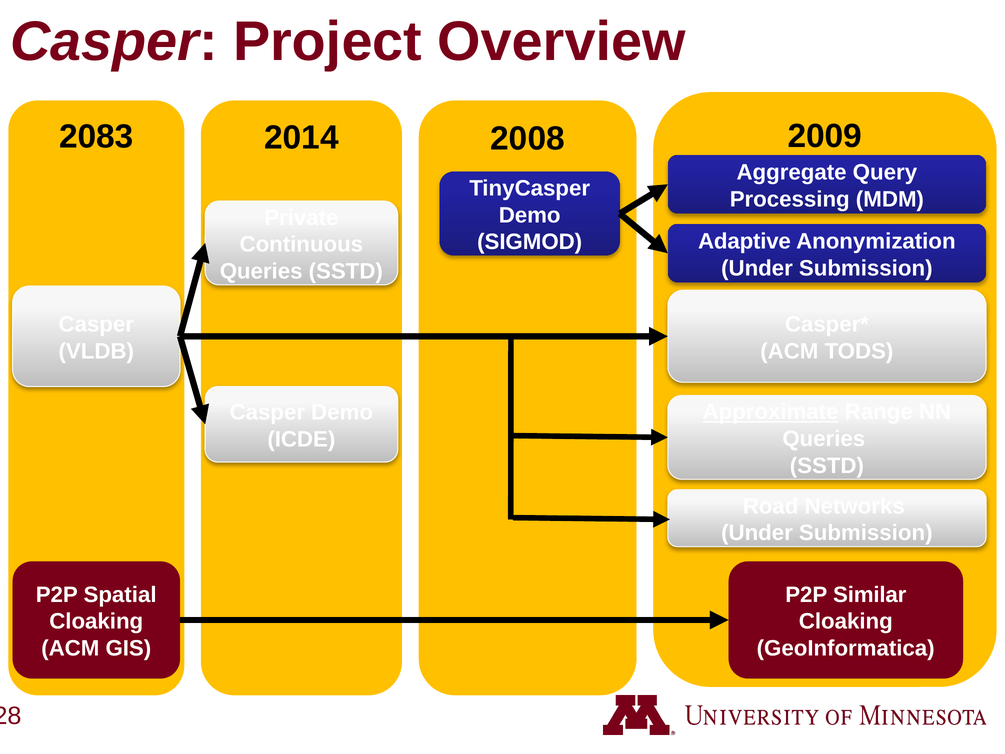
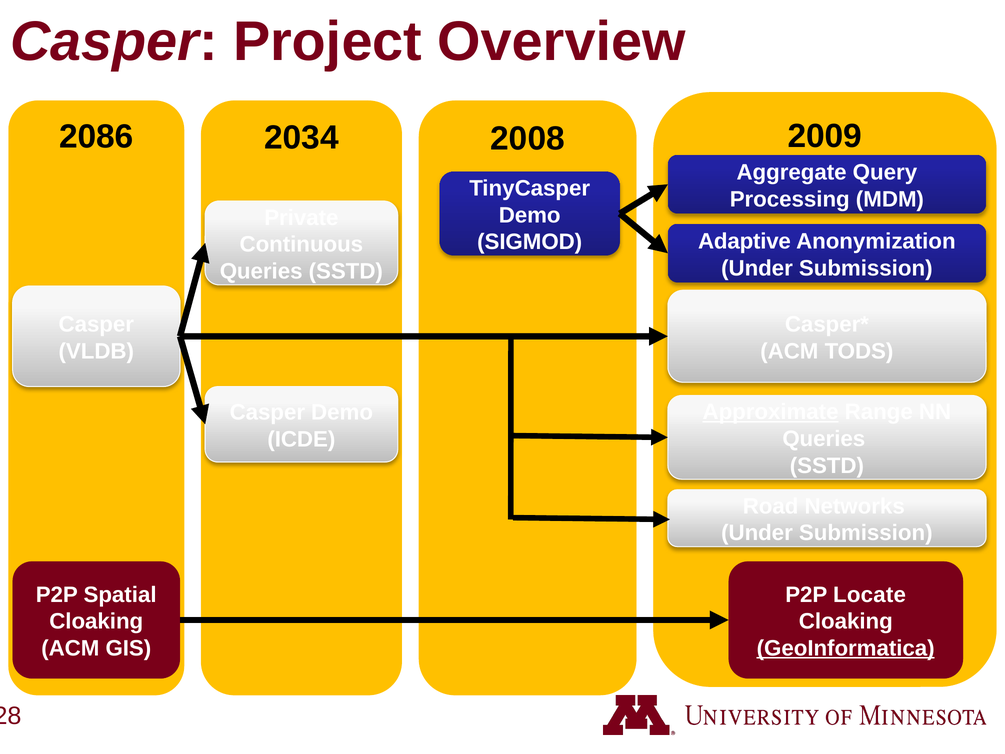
2083: 2083 -> 2086
2014: 2014 -> 2034
Similar: Similar -> Locate
GeoInformatica underline: none -> present
